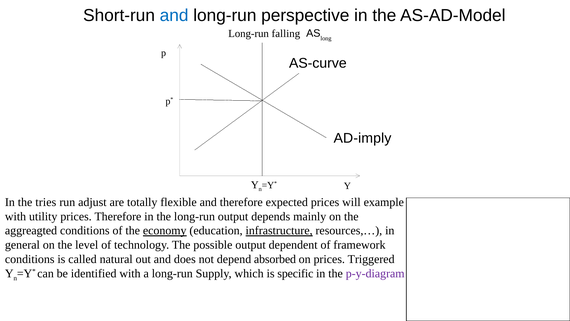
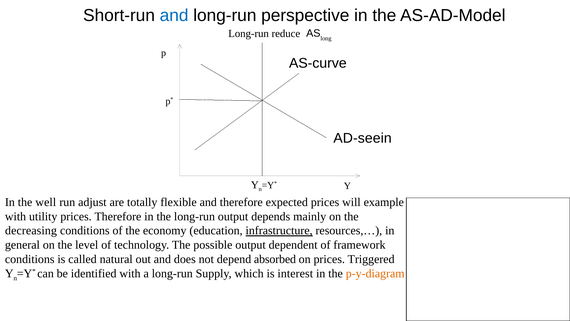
falling: falling -> reduce
AD-imply: AD-imply -> AD-seein
tries: tries -> well
aggreagted: aggreagted -> decreasing
economy underline: present -> none
specific: specific -> interest
p-y-diagram colour: purple -> orange
